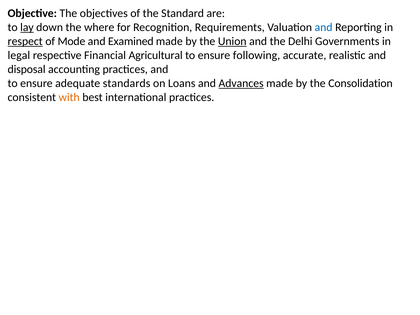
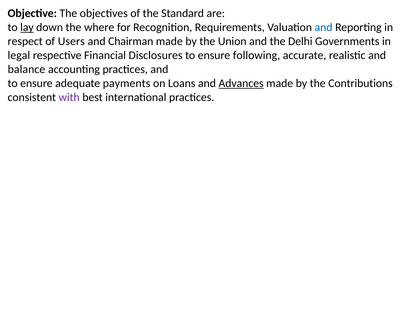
respect underline: present -> none
Mode: Mode -> Users
Examined: Examined -> Chairman
Union underline: present -> none
Agricultural: Agricultural -> Disclosures
disposal: disposal -> balance
standards: standards -> payments
Consolidation: Consolidation -> Contributions
with colour: orange -> purple
